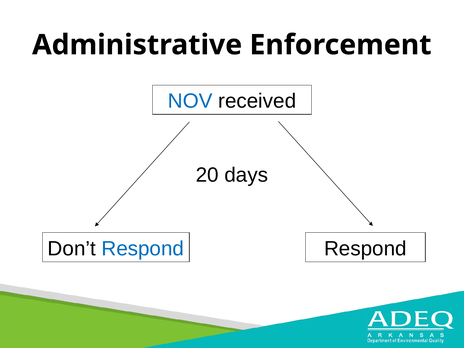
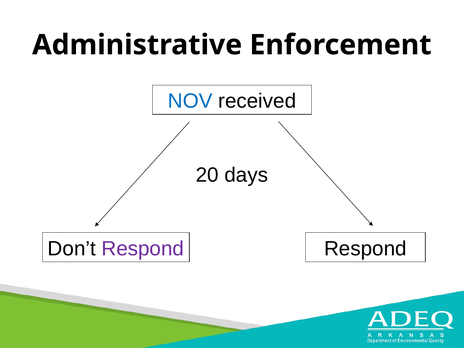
Respond at (143, 249) colour: blue -> purple
